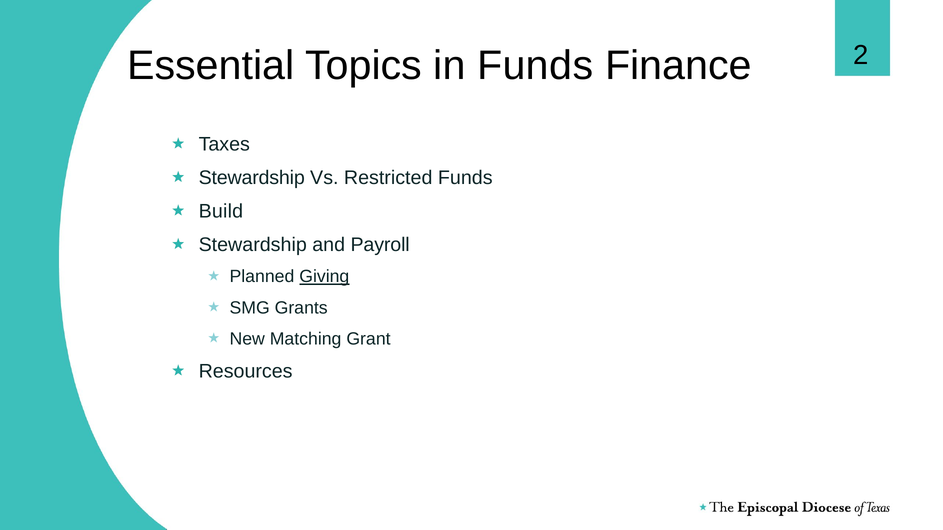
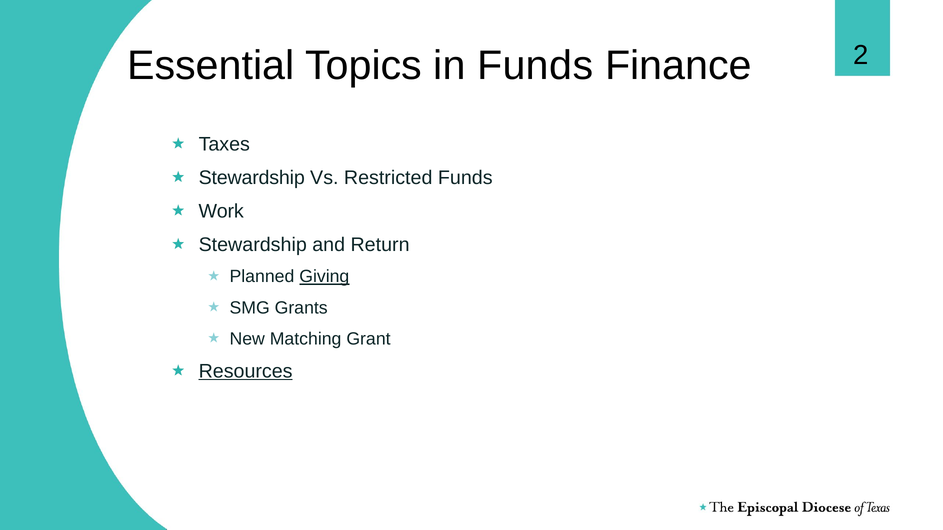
Build: Build -> Work
Payroll: Payroll -> Return
Resources underline: none -> present
